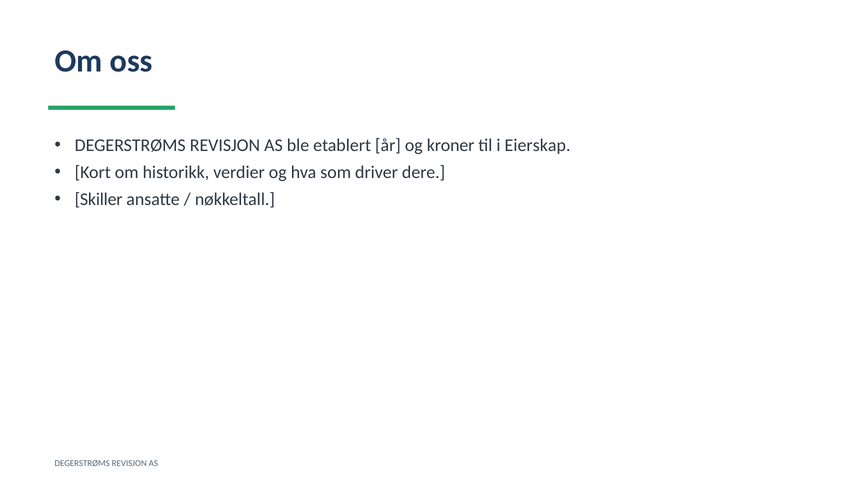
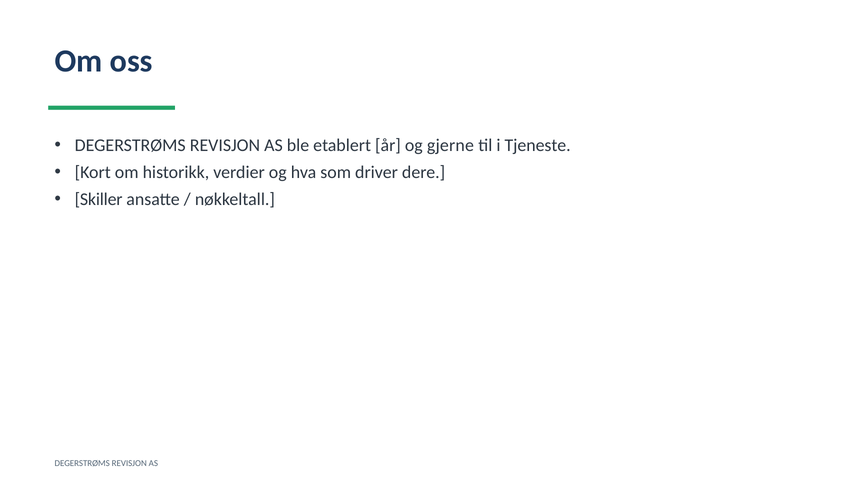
kroner: kroner -> gjerne
Eierskap: Eierskap -> Tjeneste
